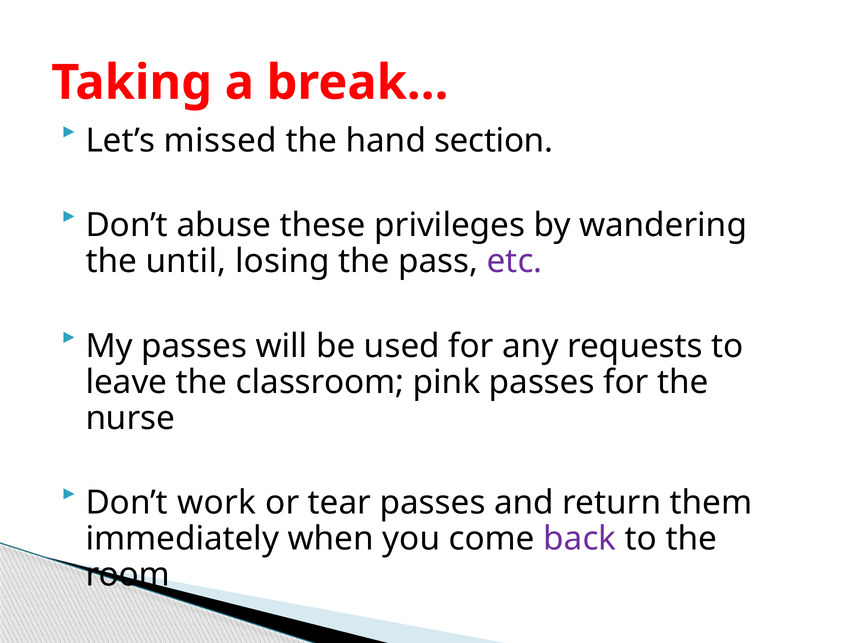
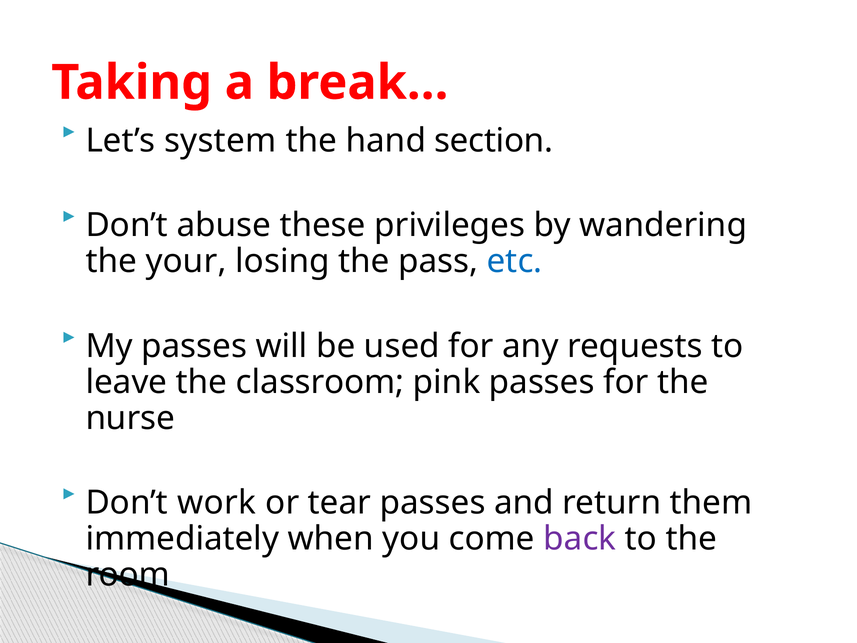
missed: missed -> system
until: until -> your
etc colour: purple -> blue
